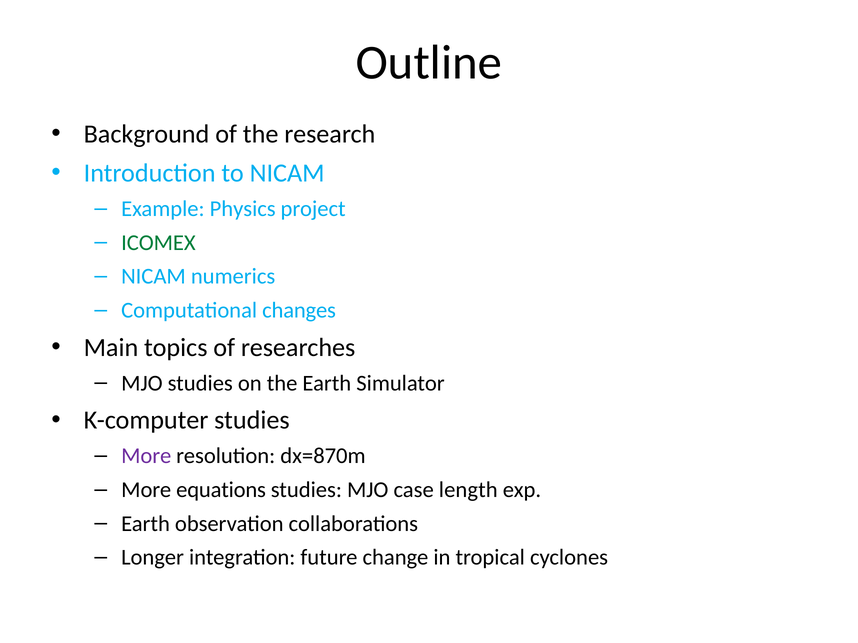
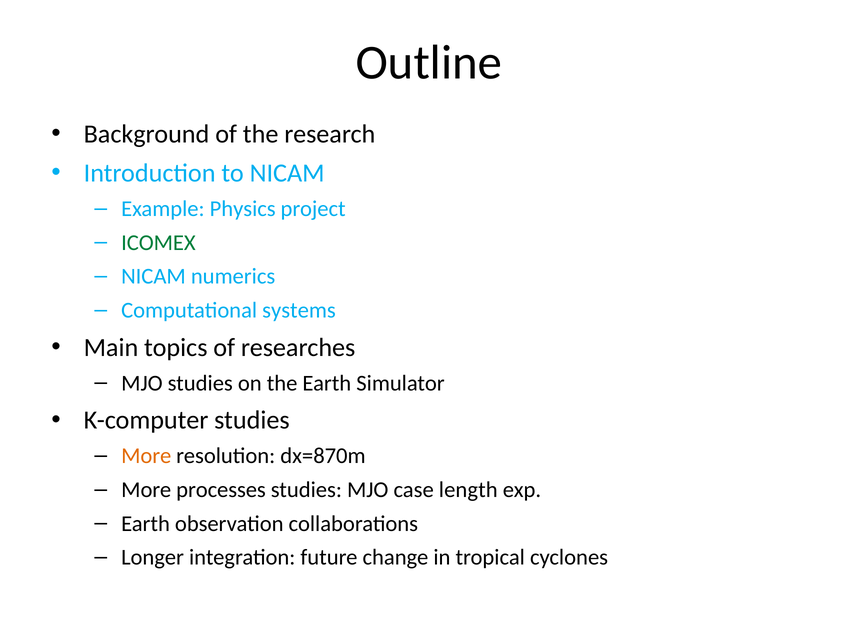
changes: changes -> systems
More at (146, 456) colour: purple -> orange
equations: equations -> processes
